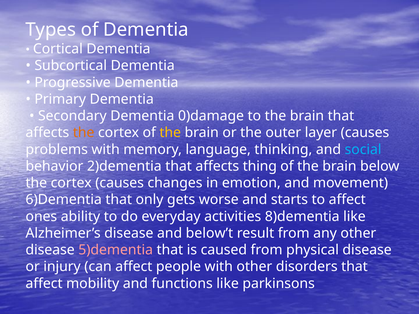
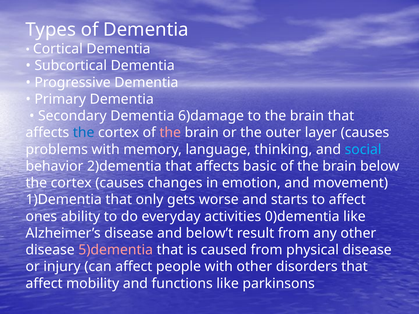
0)damage: 0)damage -> 6)damage
the at (84, 133) colour: orange -> blue
the at (170, 133) colour: yellow -> pink
thing: thing -> basic
6)Dementia: 6)Dementia -> 1)Dementia
8)dementia: 8)dementia -> 0)dementia
